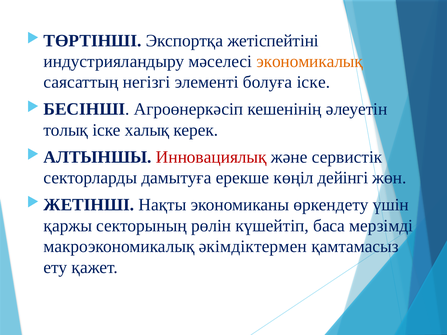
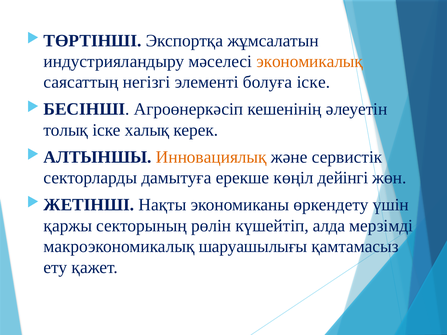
жетіспейтіні: жетіспейтіні -> жұмсалатын
Инновациялық colour: red -> orange
баса: баса -> алда
әкімдіктермен: әкімдіктермен -> шаруашылығы
